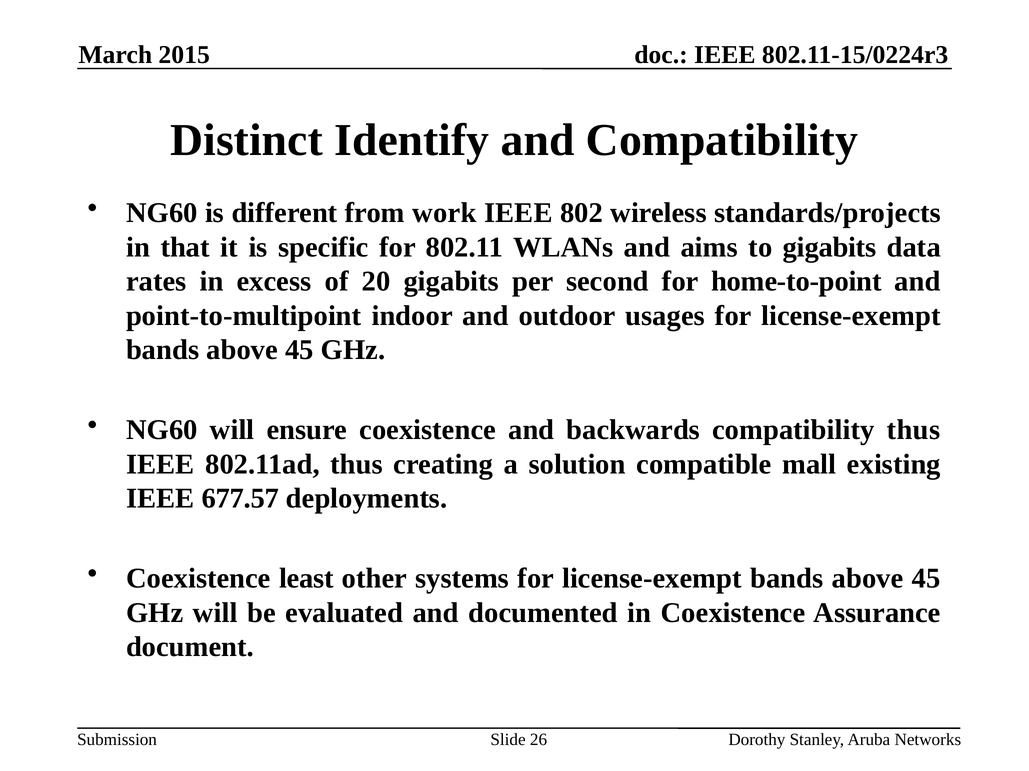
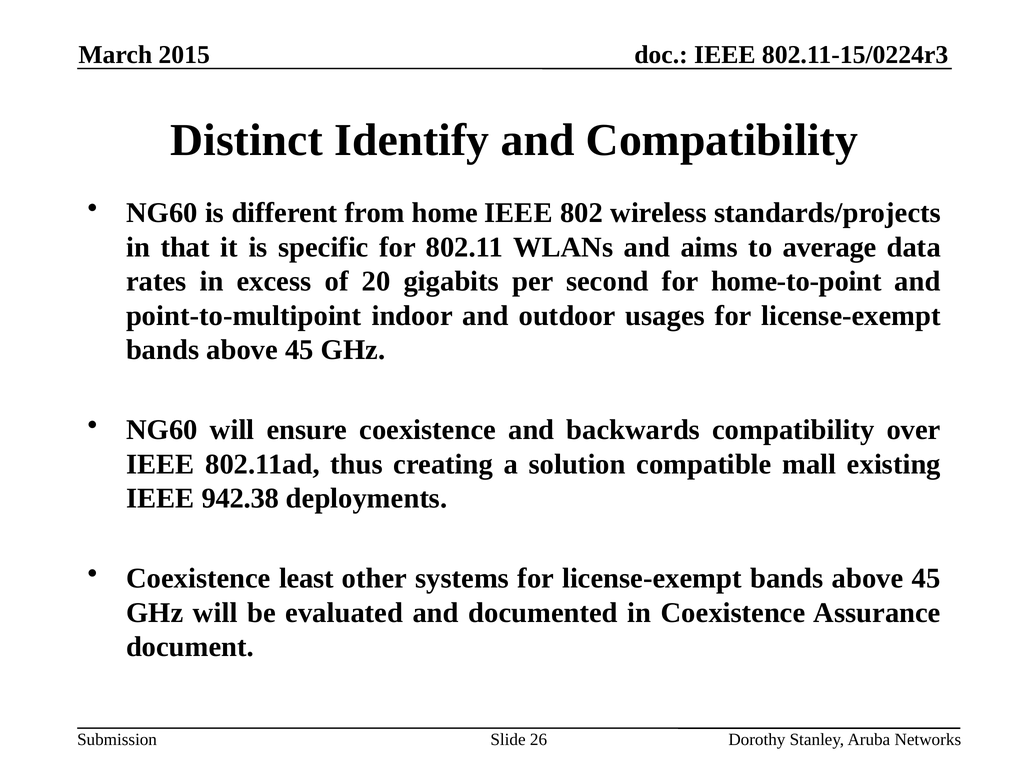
work: work -> home
to gigabits: gigabits -> average
compatibility thus: thus -> over
677.57: 677.57 -> 942.38
